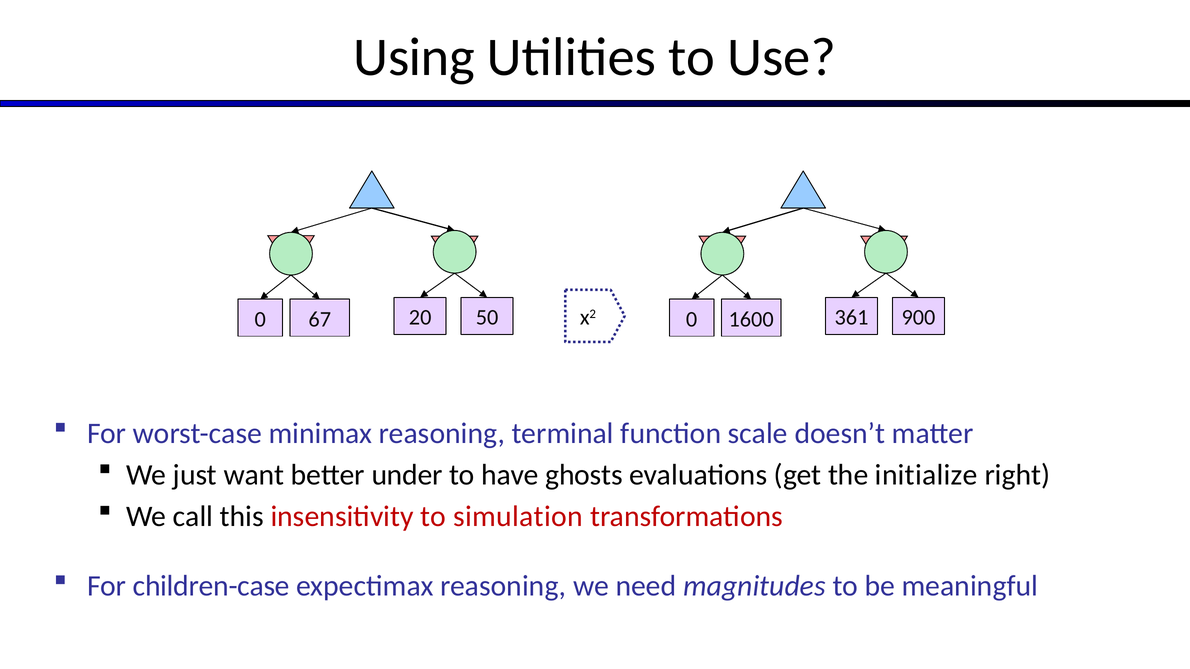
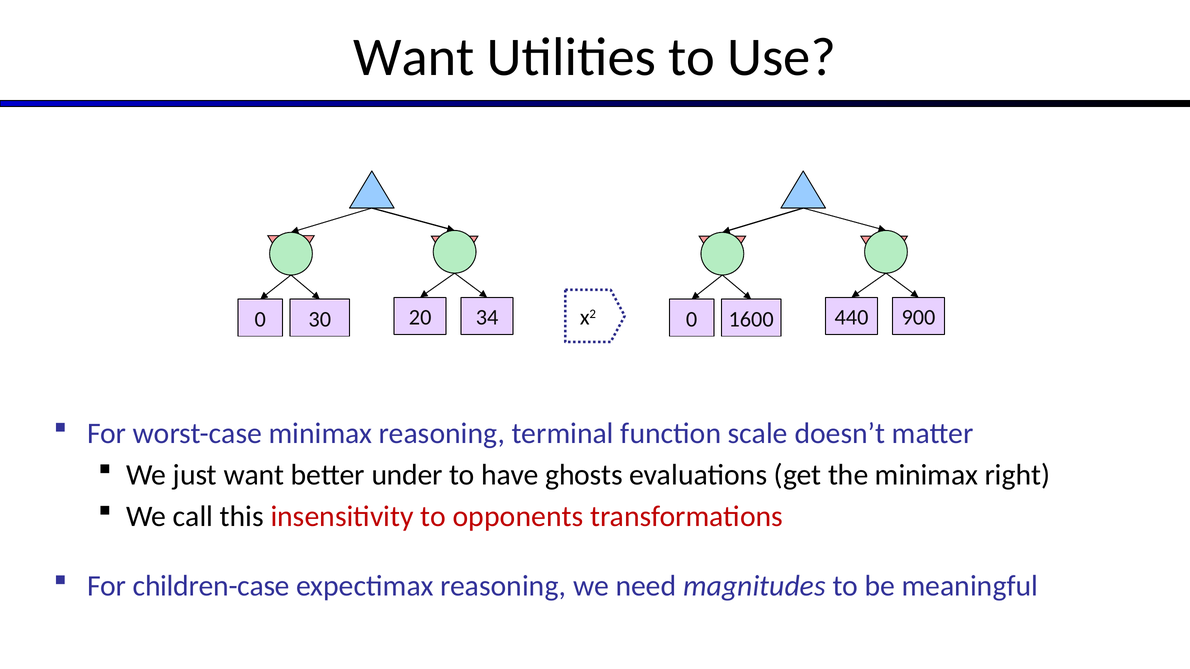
Using at (414, 57): Using -> Want
67: 67 -> 30
50: 50 -> 34
361: 361 -> 440
the initialize: initialize -> minimax
simulation: simulation -> opponents
